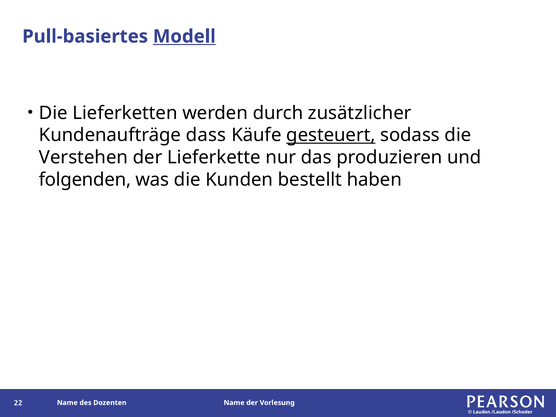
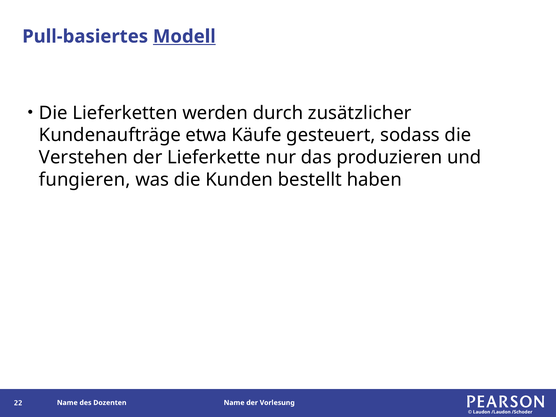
dass: dass -> etwa
gesteuert underline: present -> none
folgenden: folgenden -> fungieren
